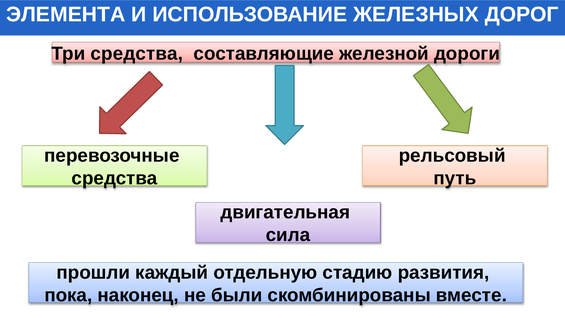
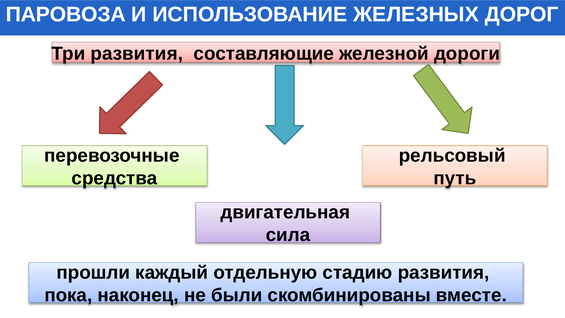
ЭЛЕМЕНТА: ЭЛЕМЕНТА -> ПАРОВОЗА
Три средства: средства -> развития
